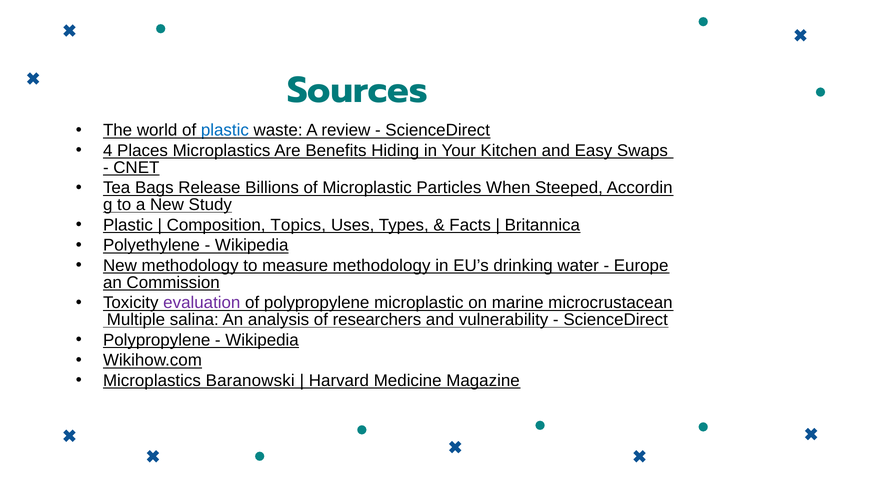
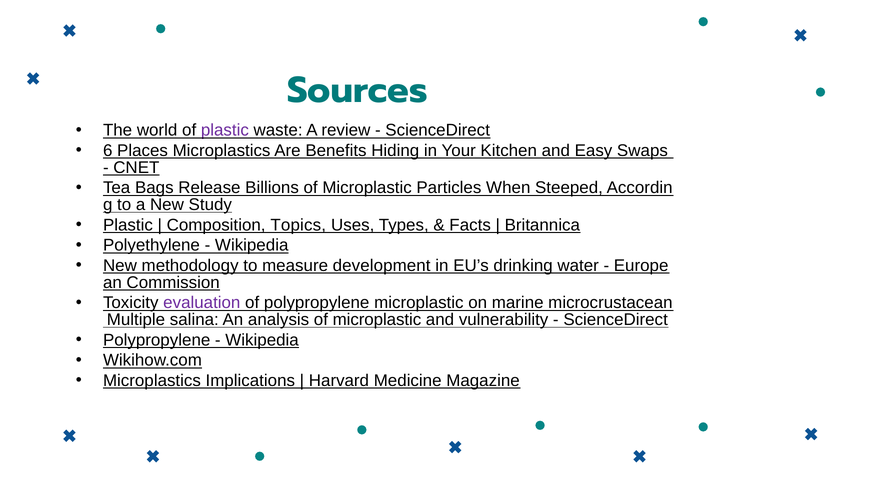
plastic at (225, 130) colour: blue -> purple
4: 4 -> 6
measure methodology: methodology -> development
analysis of researchers: researchers -> microplastic
Baranowski: Baranowski -> Implications
